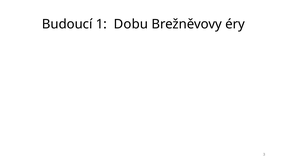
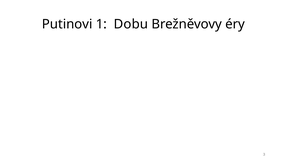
Budoucí: Budoucí -> Putinovi
